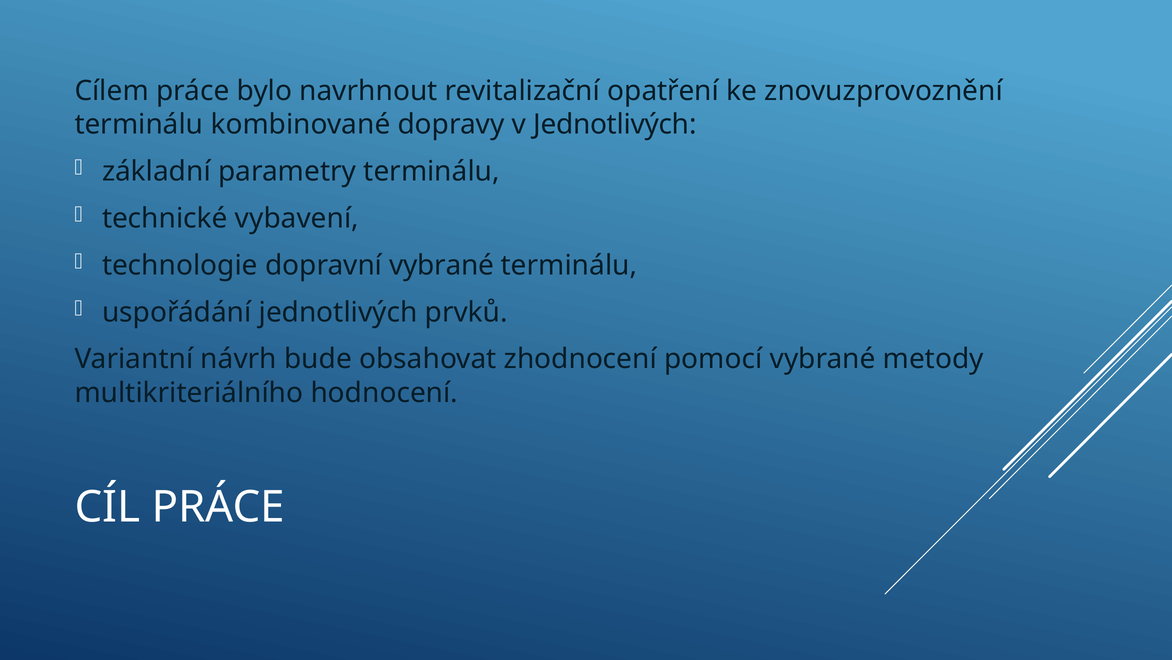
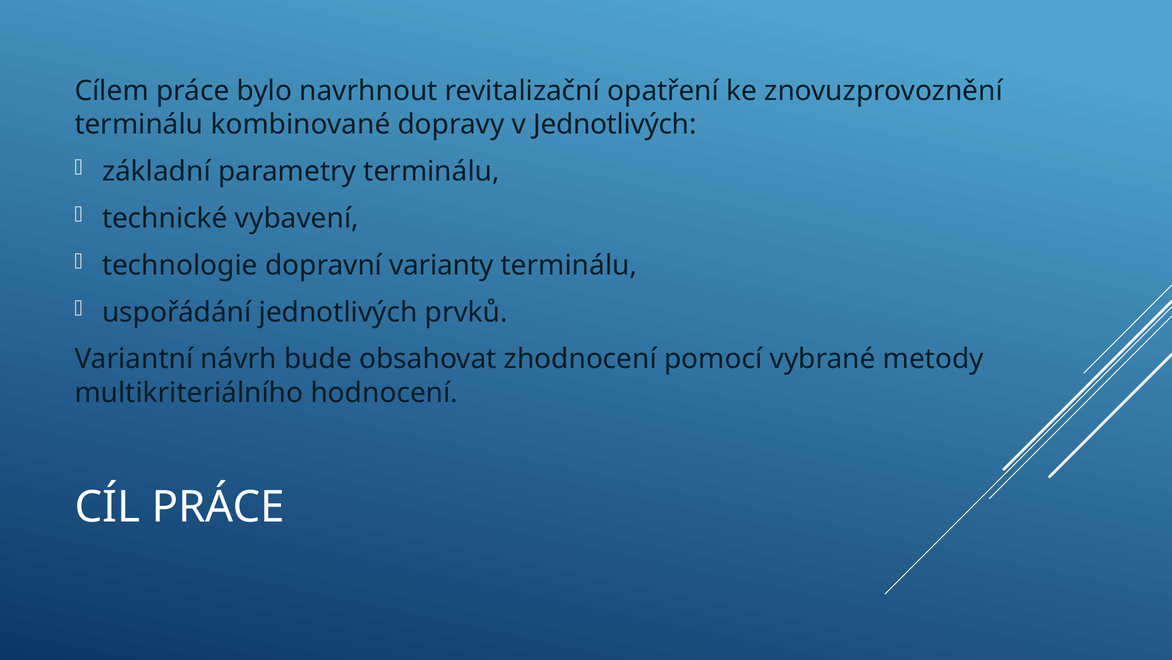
dopravní vybrané: vybrané -> varianty
